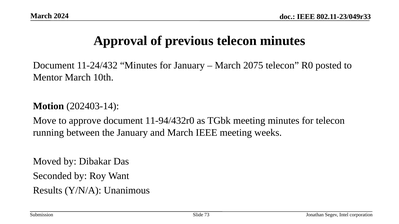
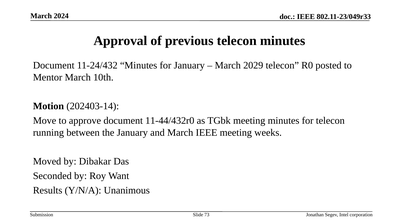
2075: 2075 -> 2029
11-94/432r0: 11-94/432r0 -> 11-44/432r0
